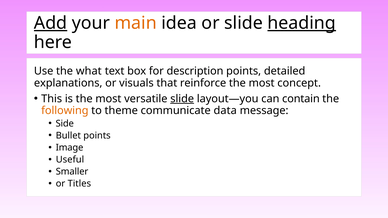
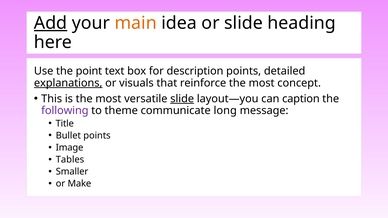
heading underline: present -> none
what: what -> point
explanations underline: none -> present
contain: contain -> caption
following colour: orange -> purple
data: data -> long
Side: Side -> Title
Useful: Useful -> Tables
Titles: Titles -> Make
